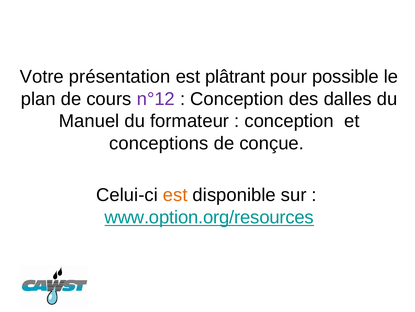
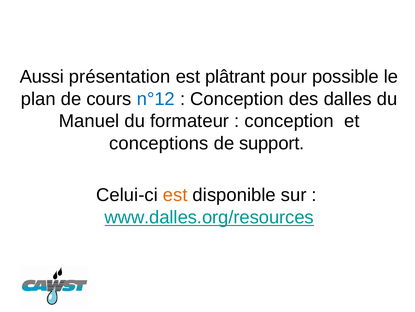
Votre: Votre -> Aussi
n°12 colour: purple -> blue
conçue: conçue -> support
www.option.org/resources: www.option.org/resources -> www.dalles.org/resources
